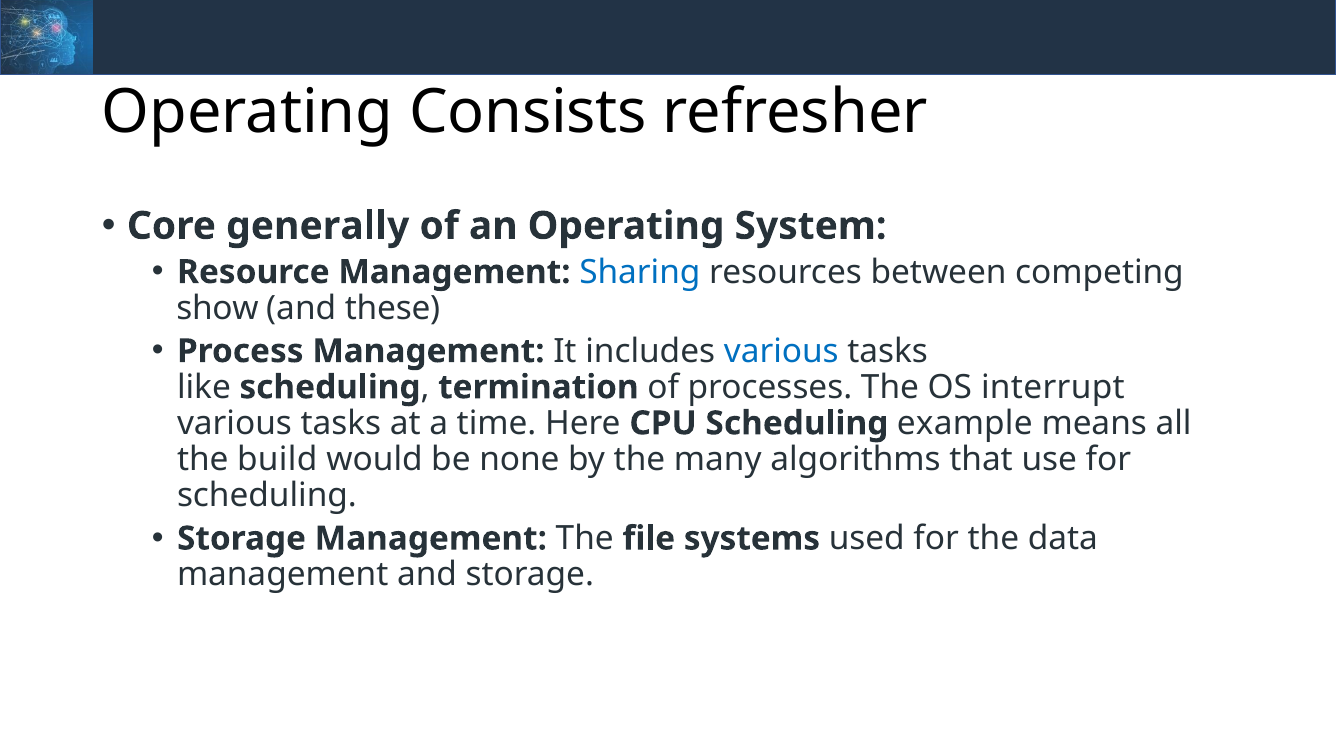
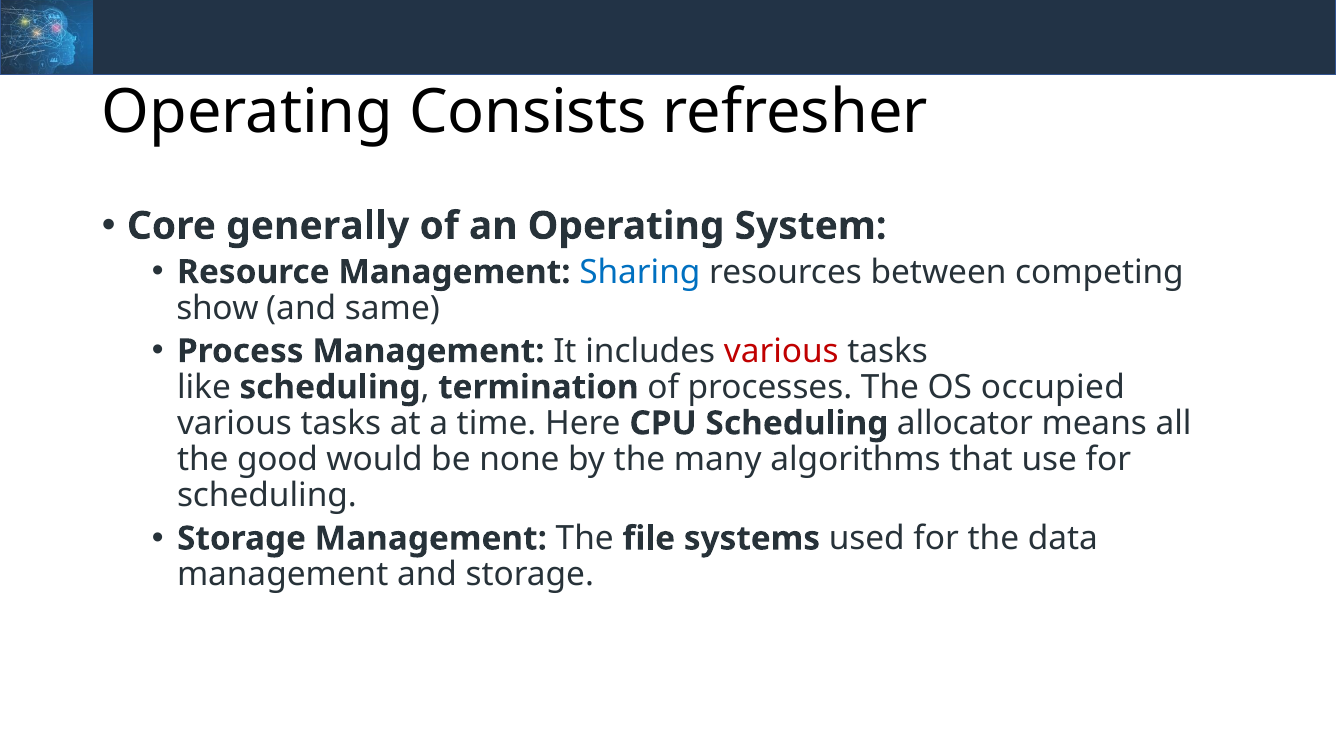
these: these -> same
various at (781, 351) colour: blue -> red
interrupt: interrupt -> occupied
example: example -> allocator
build: build -> good
